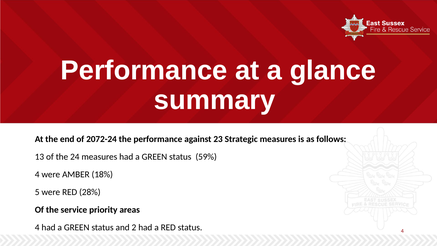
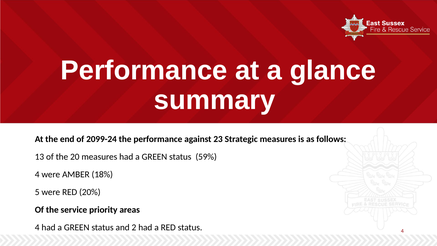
2072-24: 2072-24 -> 2099-24
24: 24 -> 20
28%: 28% -> 20%
